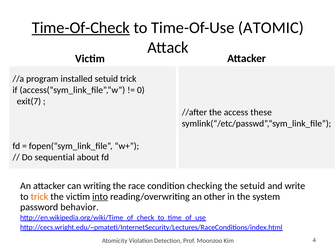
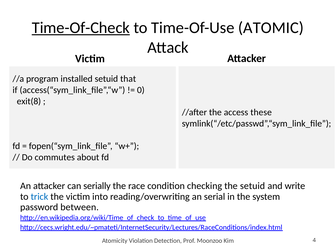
setuid trick: trick -> that
exit(7: exit(7 -> exit(8
sequential: sequential -> commutes
writing: writing -> serially
trick at (39, 197) colour: orange -> blue
into underline: present -> none
other: other -> serial
behavior: behavior -> between
